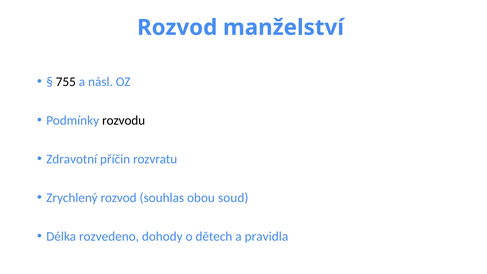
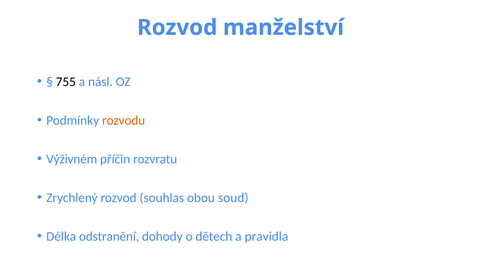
rozvodu colour: black -> orange
Zdravotní: Zdravotní -> Výživném
rozvedeno: rozvedeno -> odstranění
